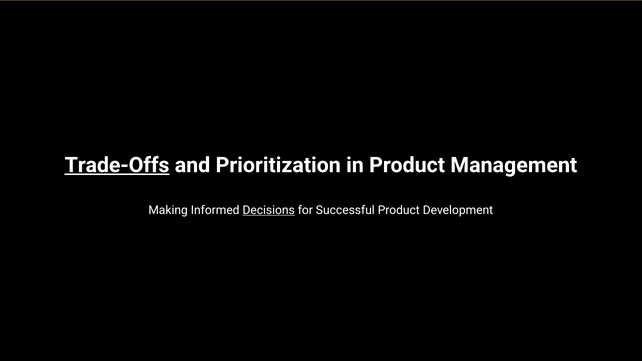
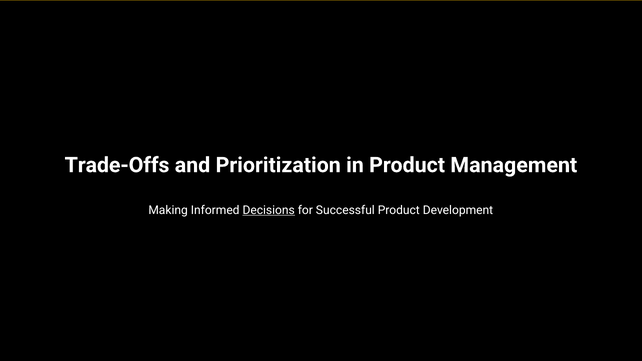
Trade-Offs underline: present -> none
